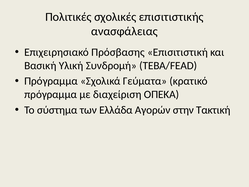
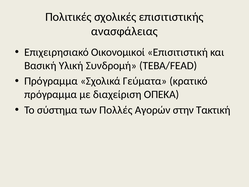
Πρόσβασης: Πρόσβασης -> Οικονομικοί
Ελλάδα: Ελλάδα -> Πολλές
